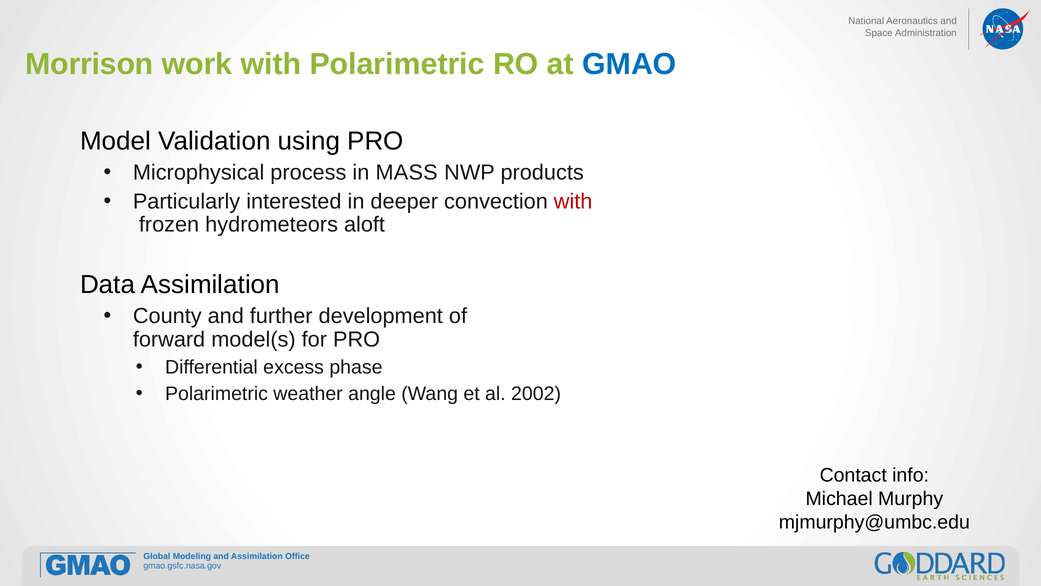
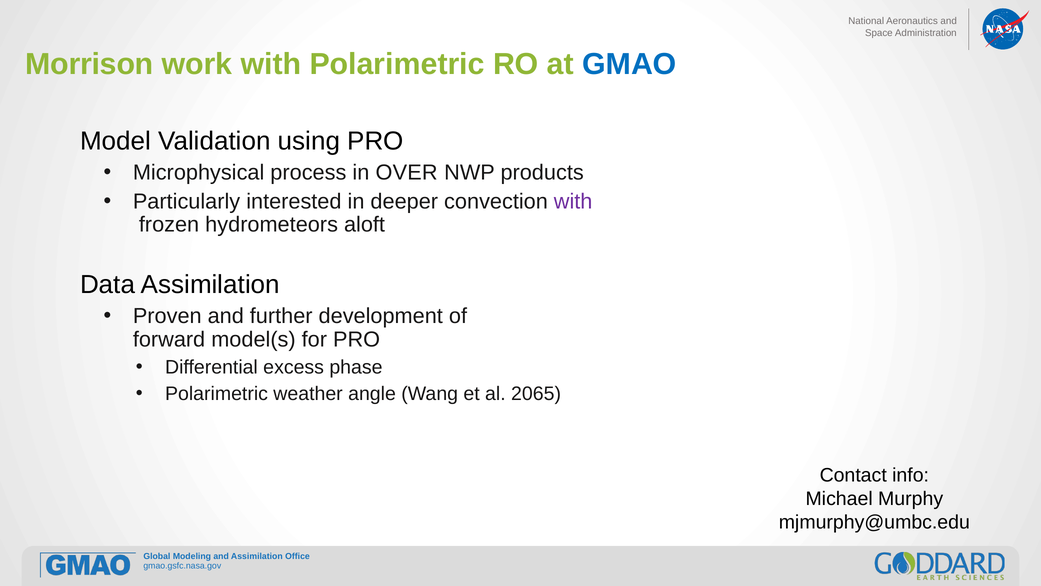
MASS: MASS -> OVER
with at (573, 201) colour: red -> purple
County: County -> Proven
2002: 2002 -> 2065
